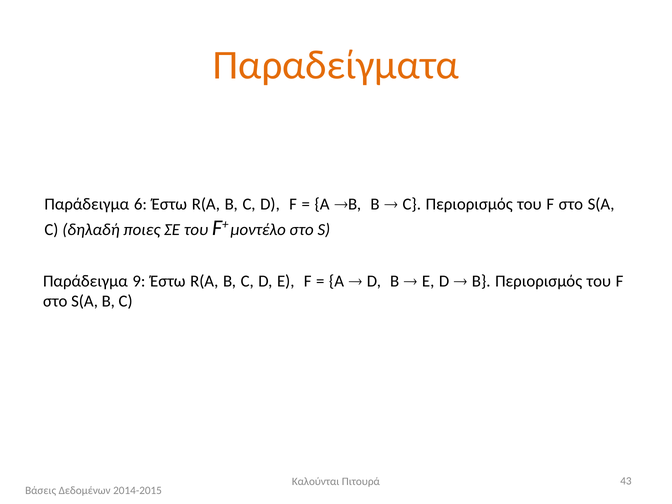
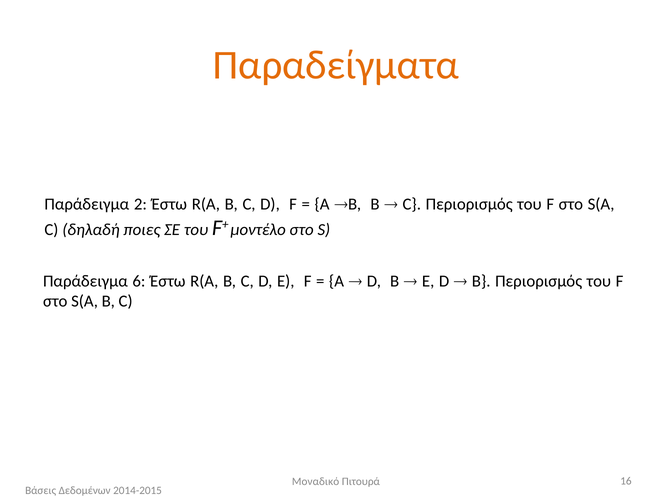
6: 6 -> 2
9: 9 -> 6
Καλούνται: Καλούνται -> Μοναδικό
43: 43 -> 16
